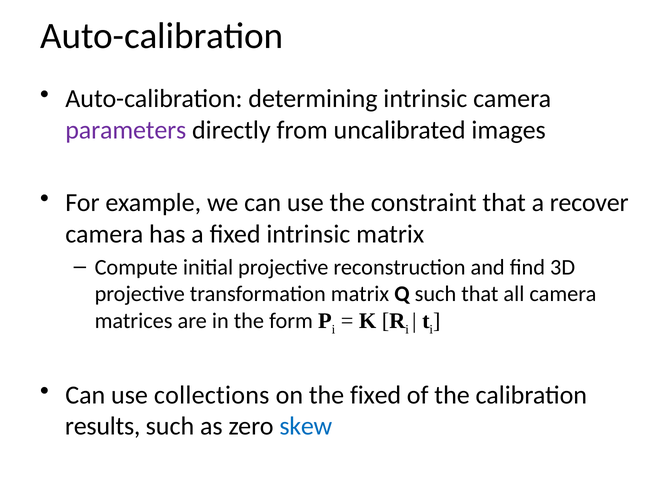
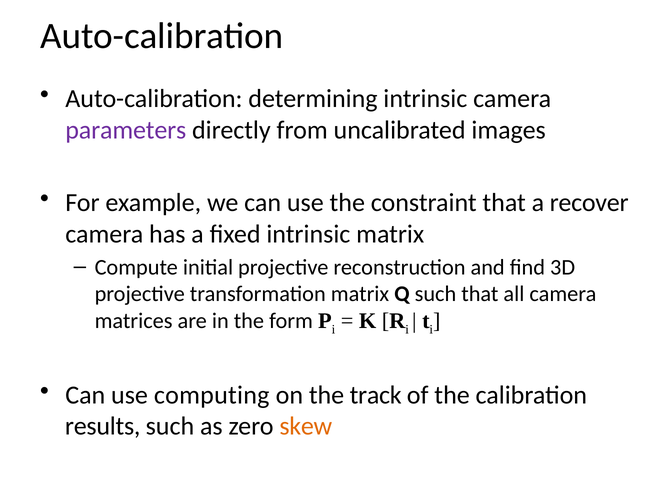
collections: collections -> computing
the fixed: fixed -> track
skew colour: blue -> orange
